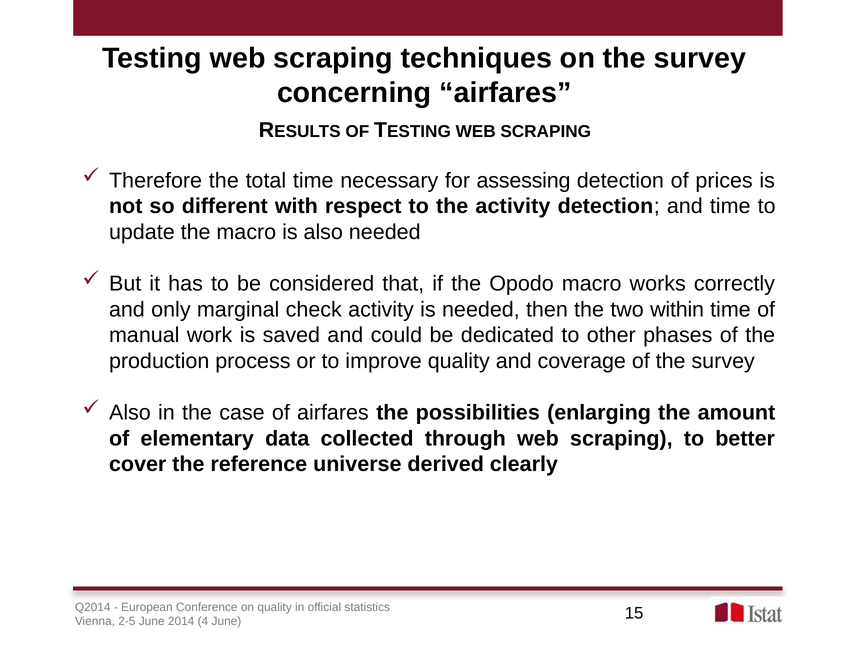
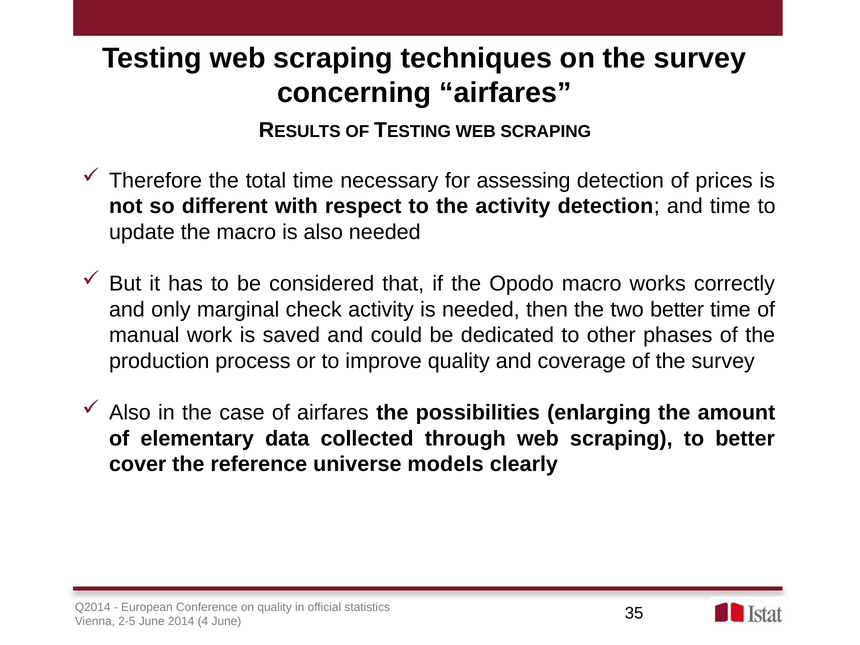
two within: within -> better
derived: derived -> models
15: 15 -> 35
